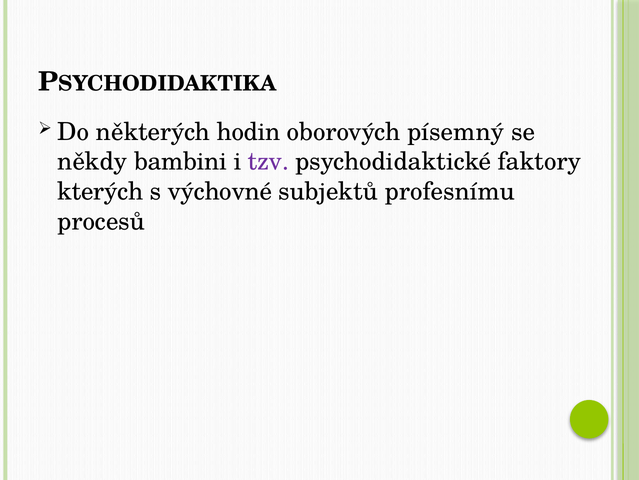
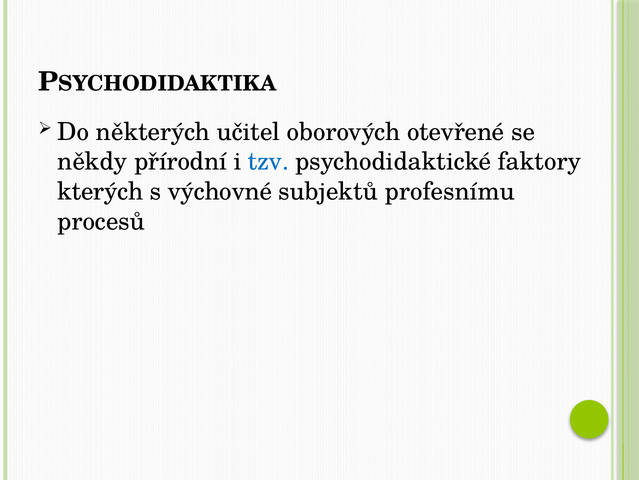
hodin: hodin -> učitel
písemný: písemný -> otevřené
bambini: bambini -> přírodní
tzv colour: purple -> blue
